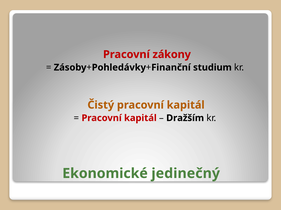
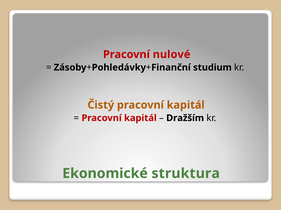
zákony: zákony -> nulové
jedinečný: jedinečný -> struktura
